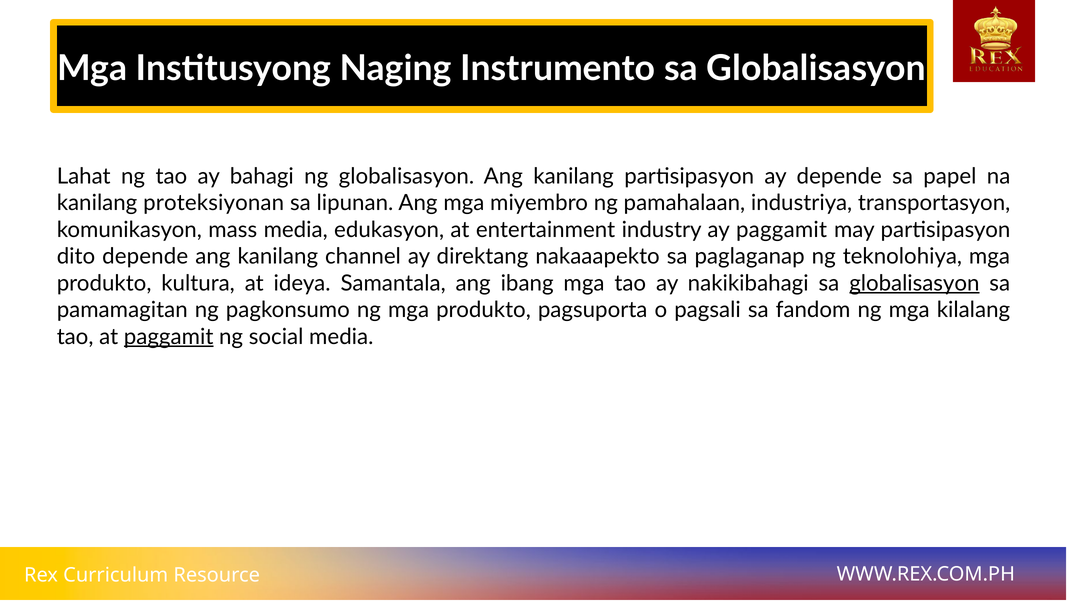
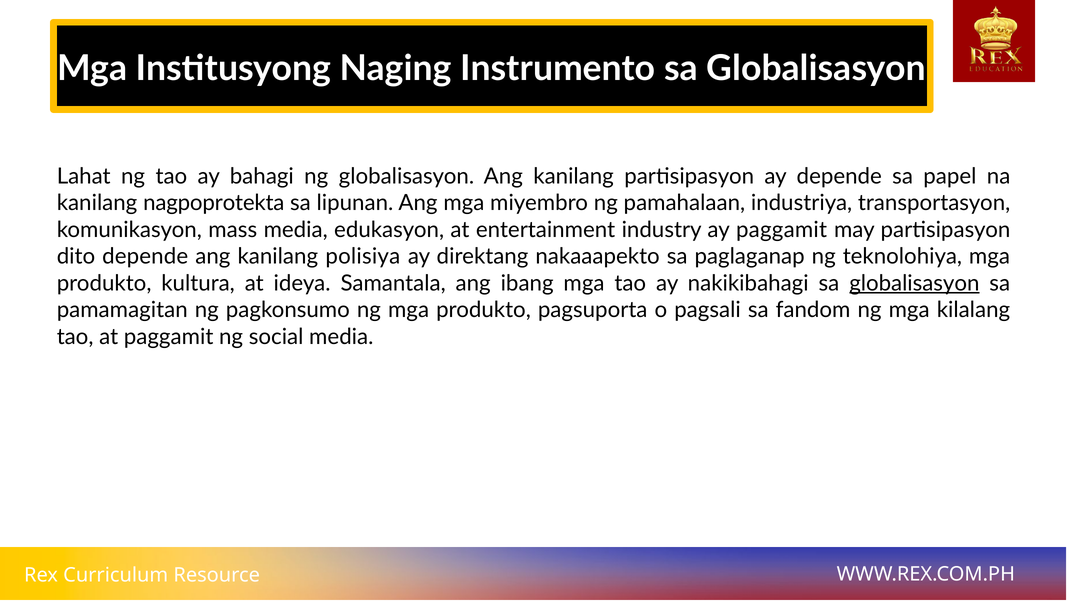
proteksiyonan: proteksiyonan -> nagpoprotekta
channel: channel -> polisiya
paggamit at (169, 337) underline: present -> none
